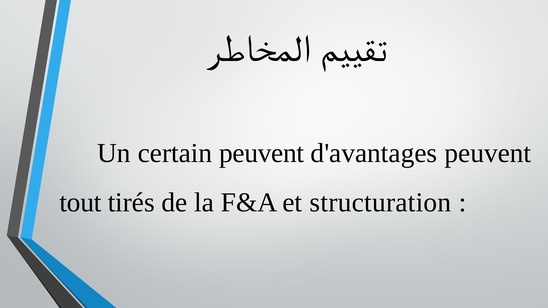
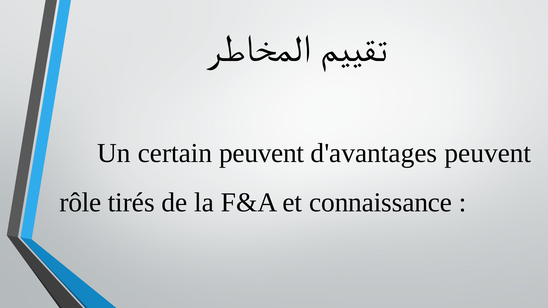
tout: tout -> rôle
structuration: structuration -> connaissance
